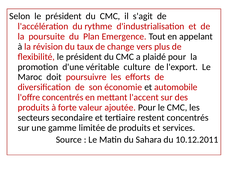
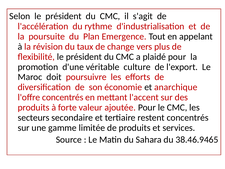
automobile: automobile -> anarchique
10.12.2011: 10.12.2011 -> 38.46.9465
